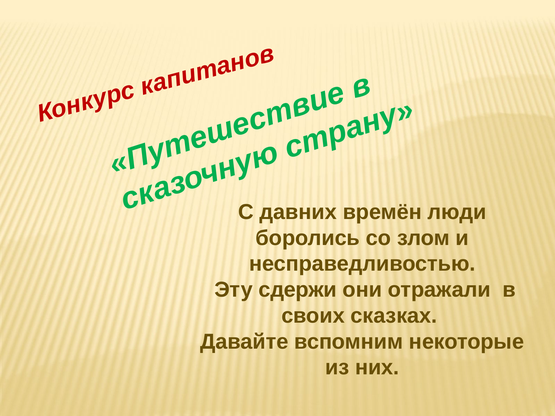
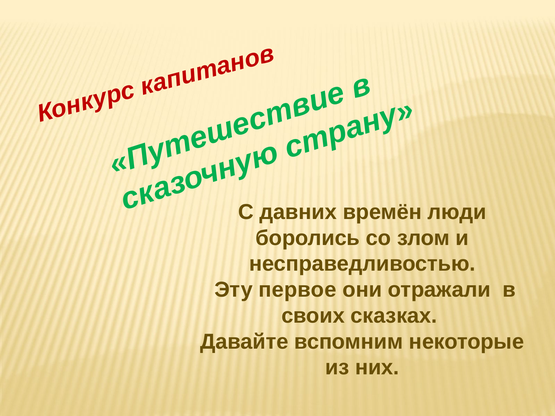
сдержи: сдержи -> первое
